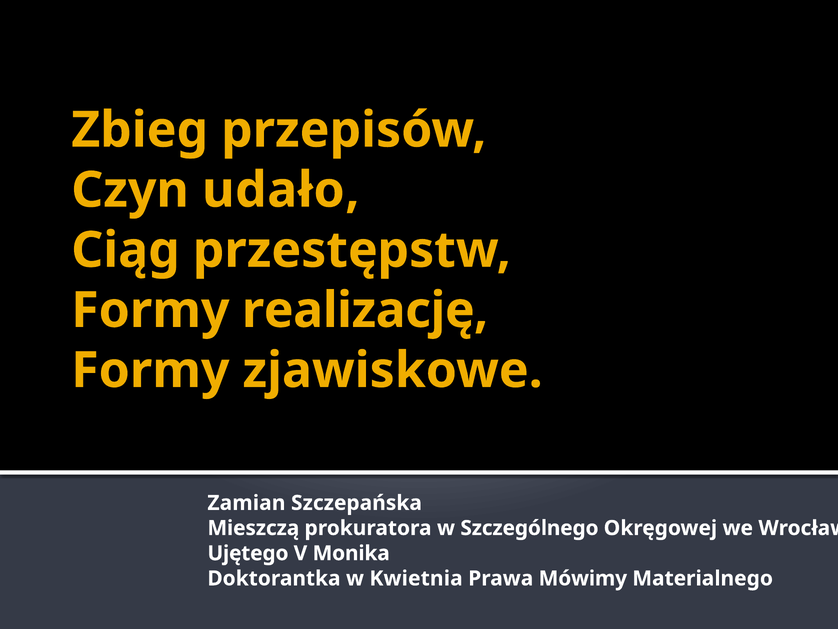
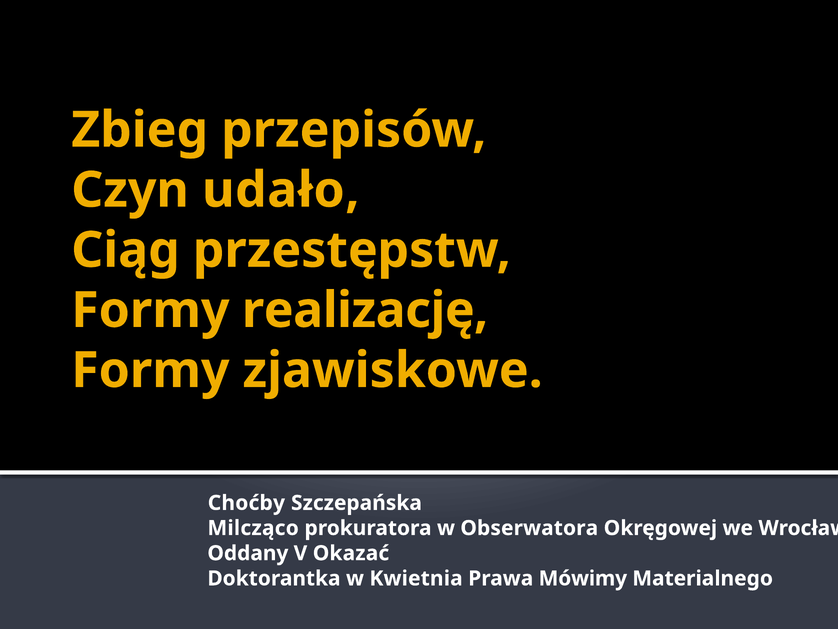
Zamian: Zamian -> Choćby
Mieszczą: Mieszczą -> Milcząco
Szczególnego: Szczególnego -> Obserwatora
Ujętego: Ujętego -> Oddany
Monika: Monika -> Okazać
